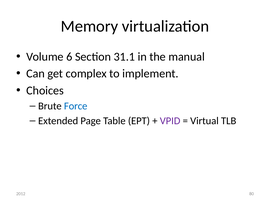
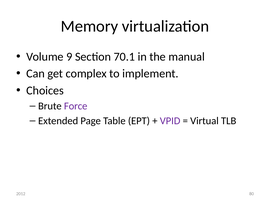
6: 6 -> 9
31.1: 31.1 -> 70.1
Force colour: blue -> purple
